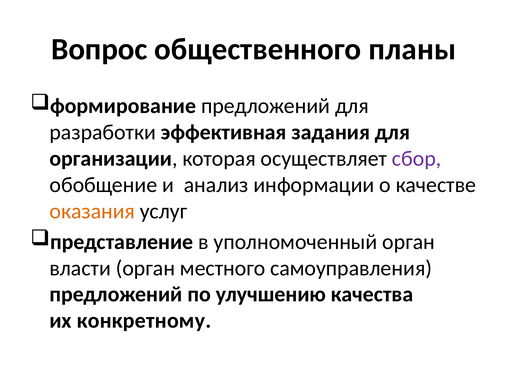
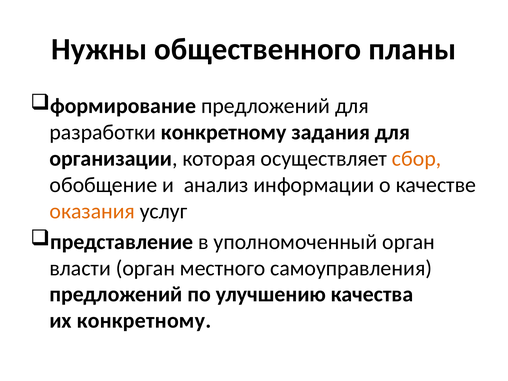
Вопрос: Вопрос -> Нужны
разработки эффективная: эффективная -> конкретному
сбор colour: purple -> orange
